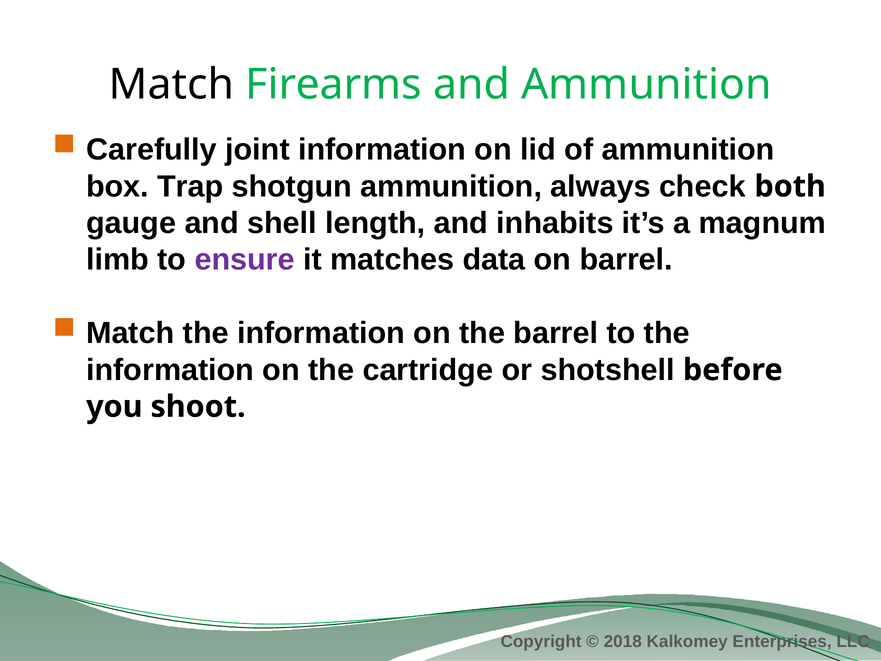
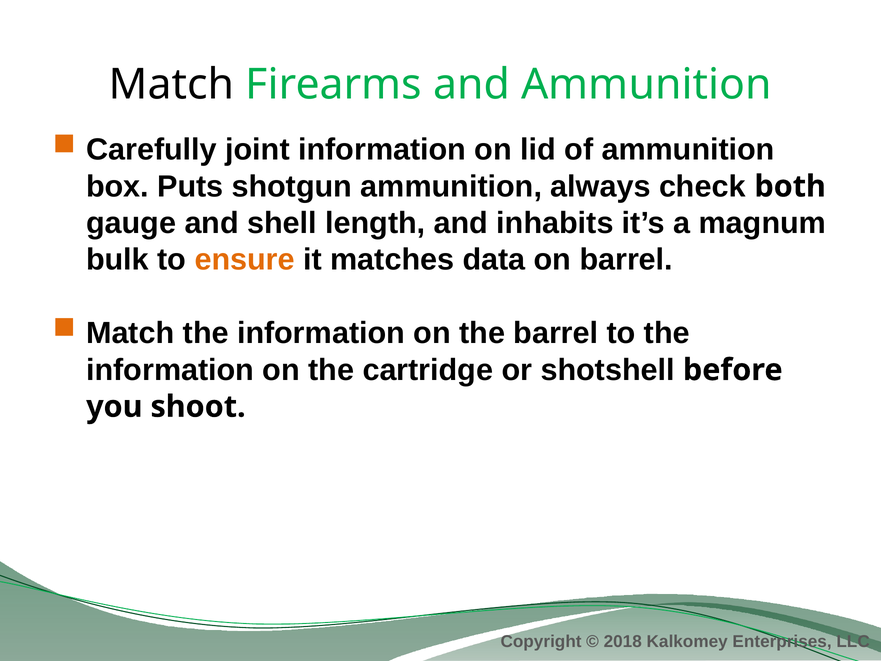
Trap: Trap -> Puts
limb: limb -> bulk
ensure colour: purple -> orange
